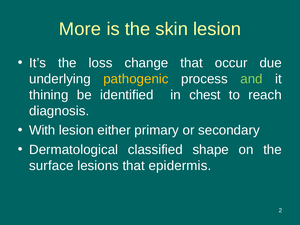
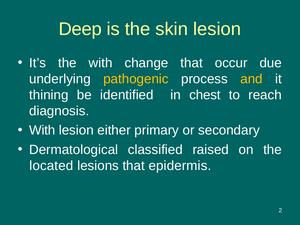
More: More -> Deep
the loss: loss -> with
and colour: light green -> yellow
shape: shape -> raised
surface: surface -> located
